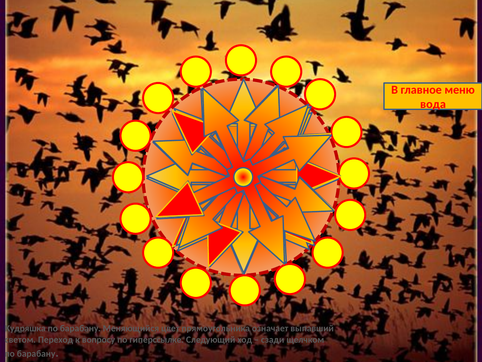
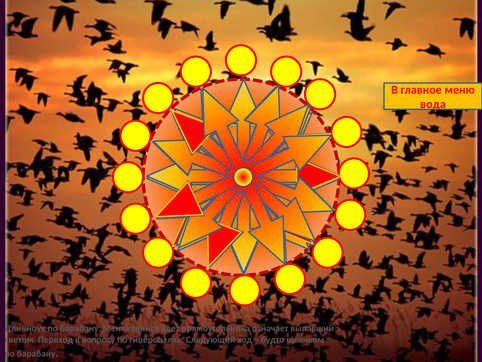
Кудряшка: Кудряшка -> Длинноух
сзади: сзади -> будто
